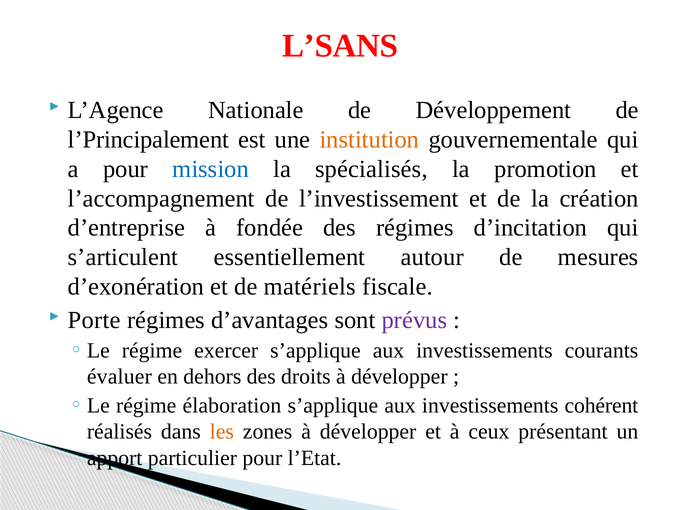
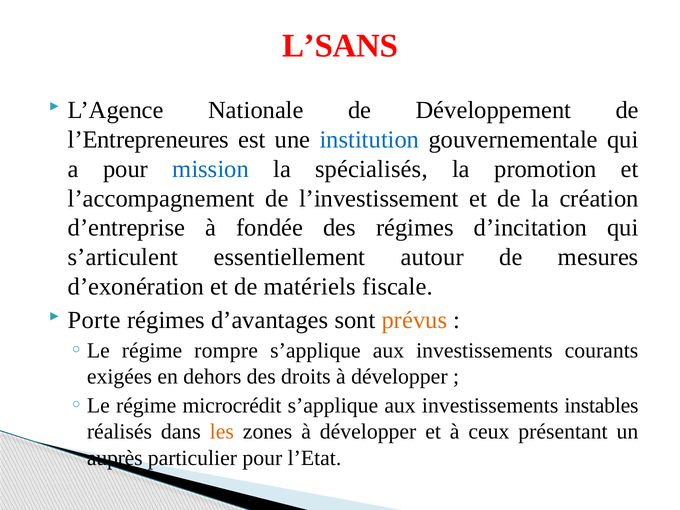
l’Principalement: l’Principalement -> l’Entrepreneures
institution colour: orange -> blue
prévus colour: purple -> orange
exercer: exercer -> rompre
évaluer: évaluer -> exigées
élaboration: élaboration -> microcrédit
cohérent: cohérent -> instables
apport: apport -> auprès
